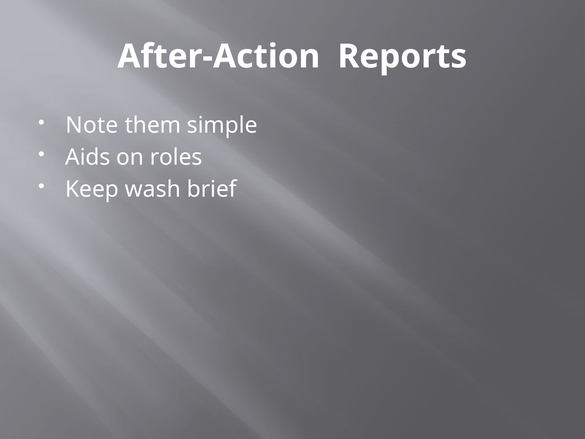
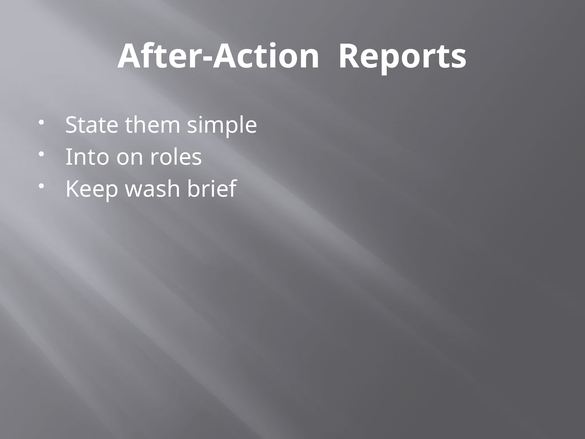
Note: Note -> State
Aids: Aids -> Into
